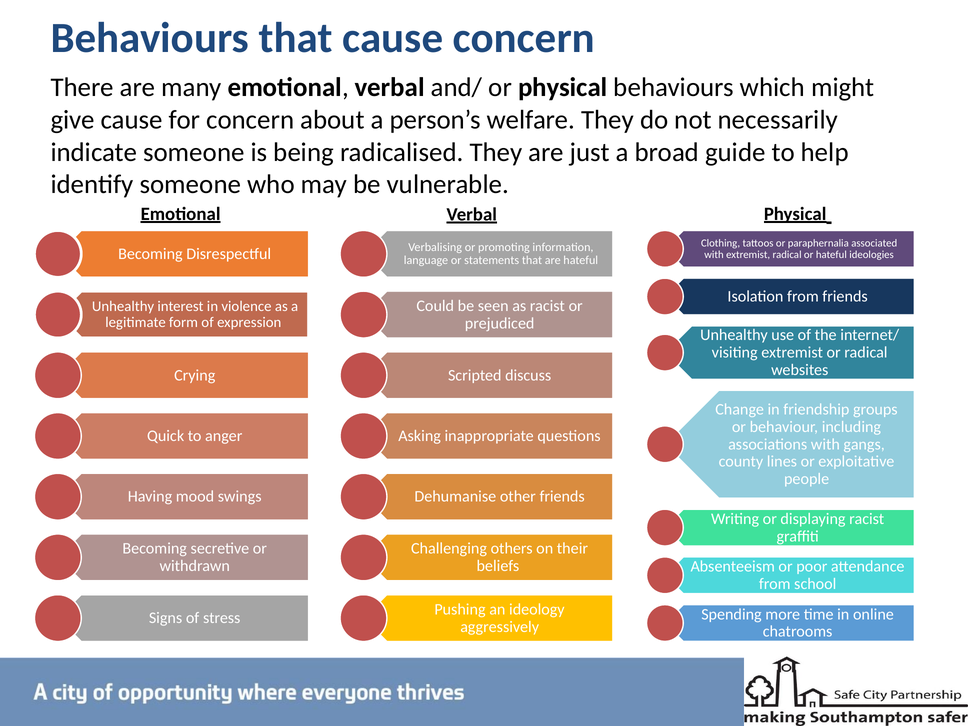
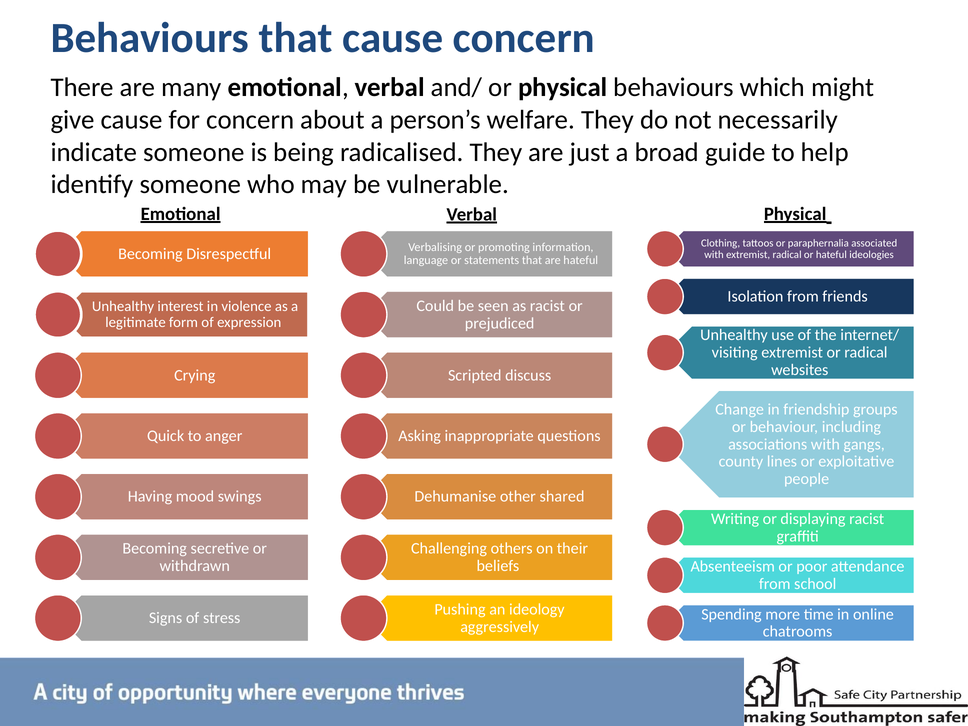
other friends: friends -> shared
